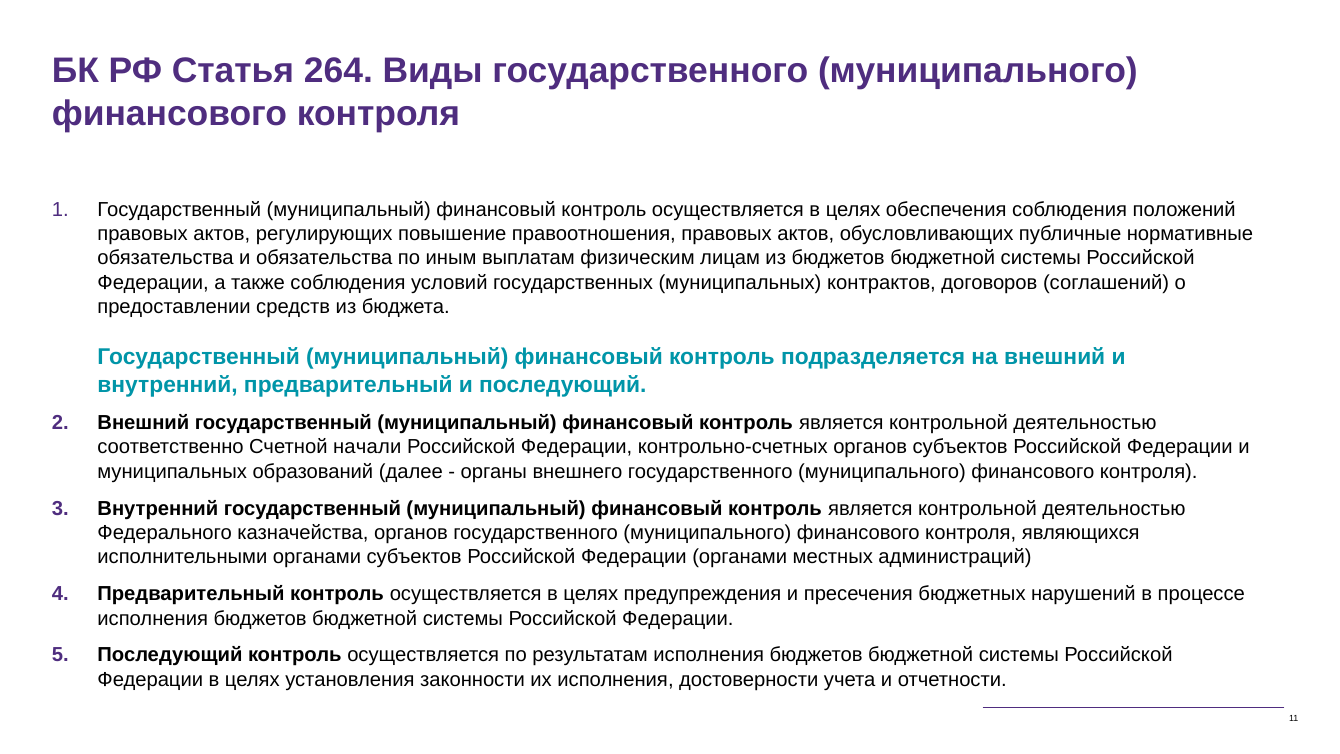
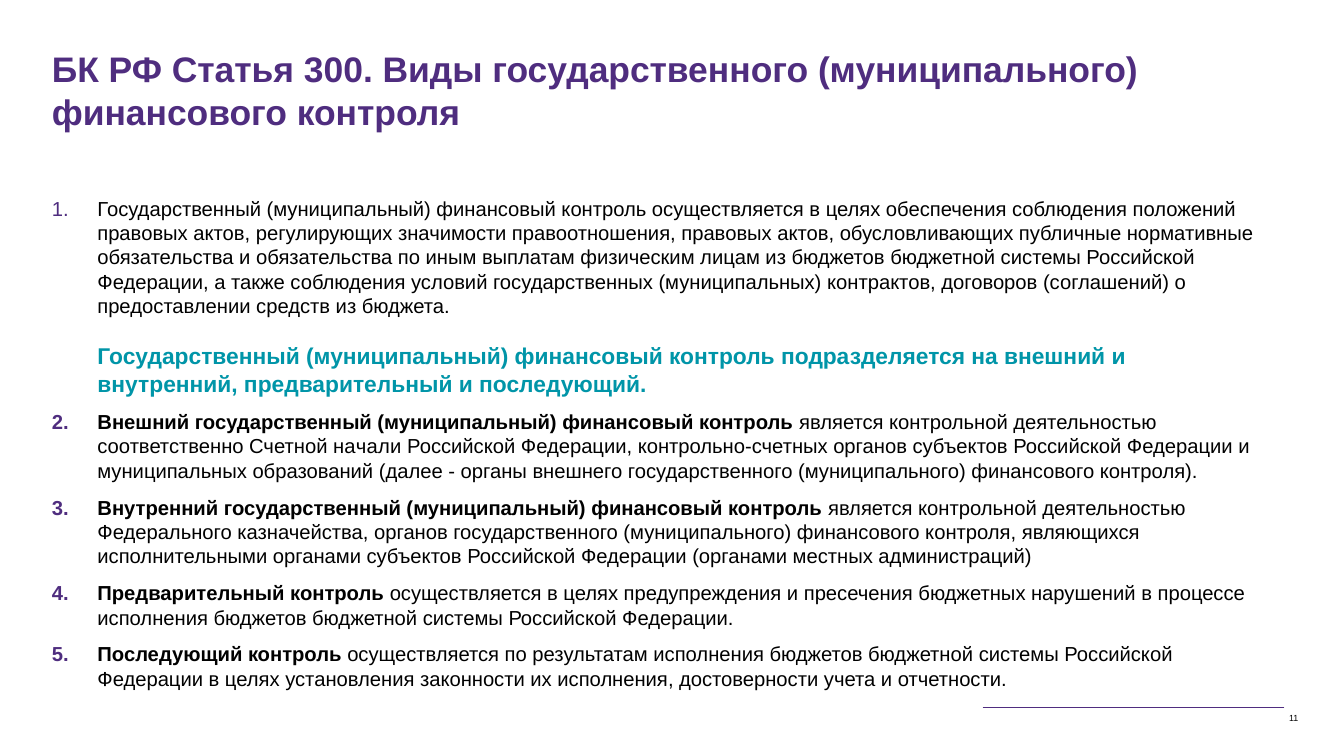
264: 264 -> 300
повышение: повышение -> значимости
